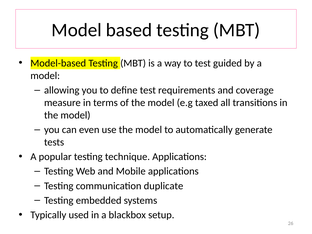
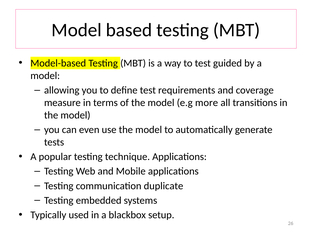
taxed: taxed -> more
